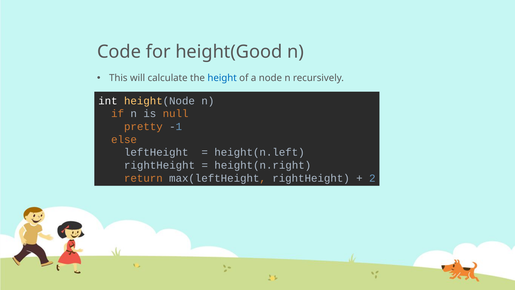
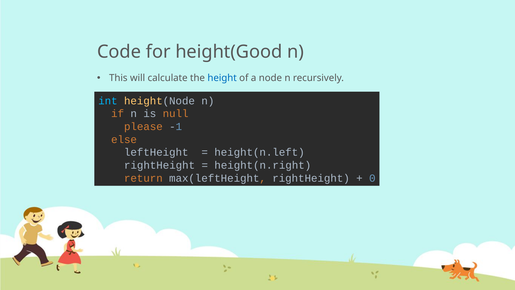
int colour: white -> light blue
pretty: pretty -> please
2: 2 -> 0
